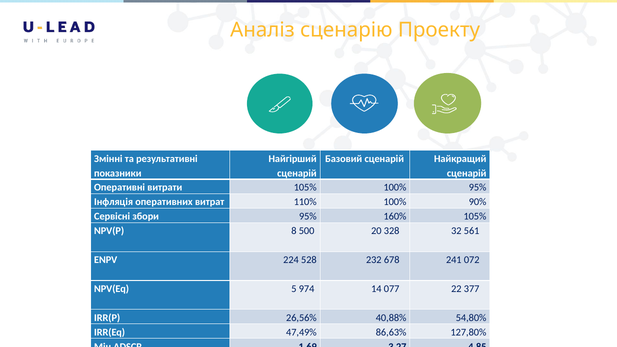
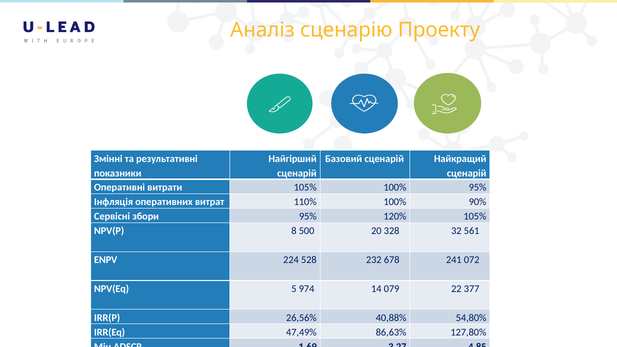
160%: 160% -> 120%
077: 077 -> 079
